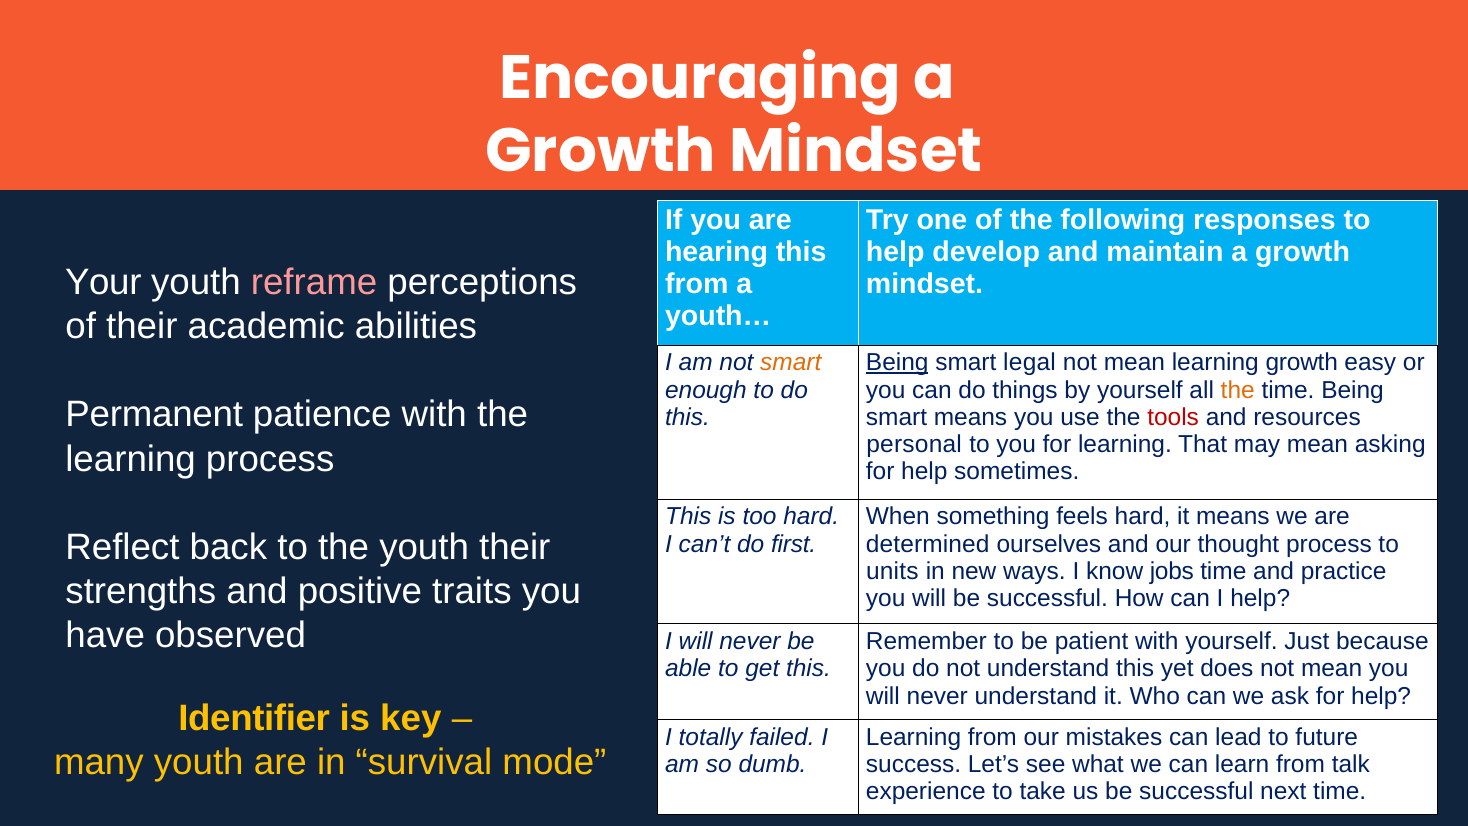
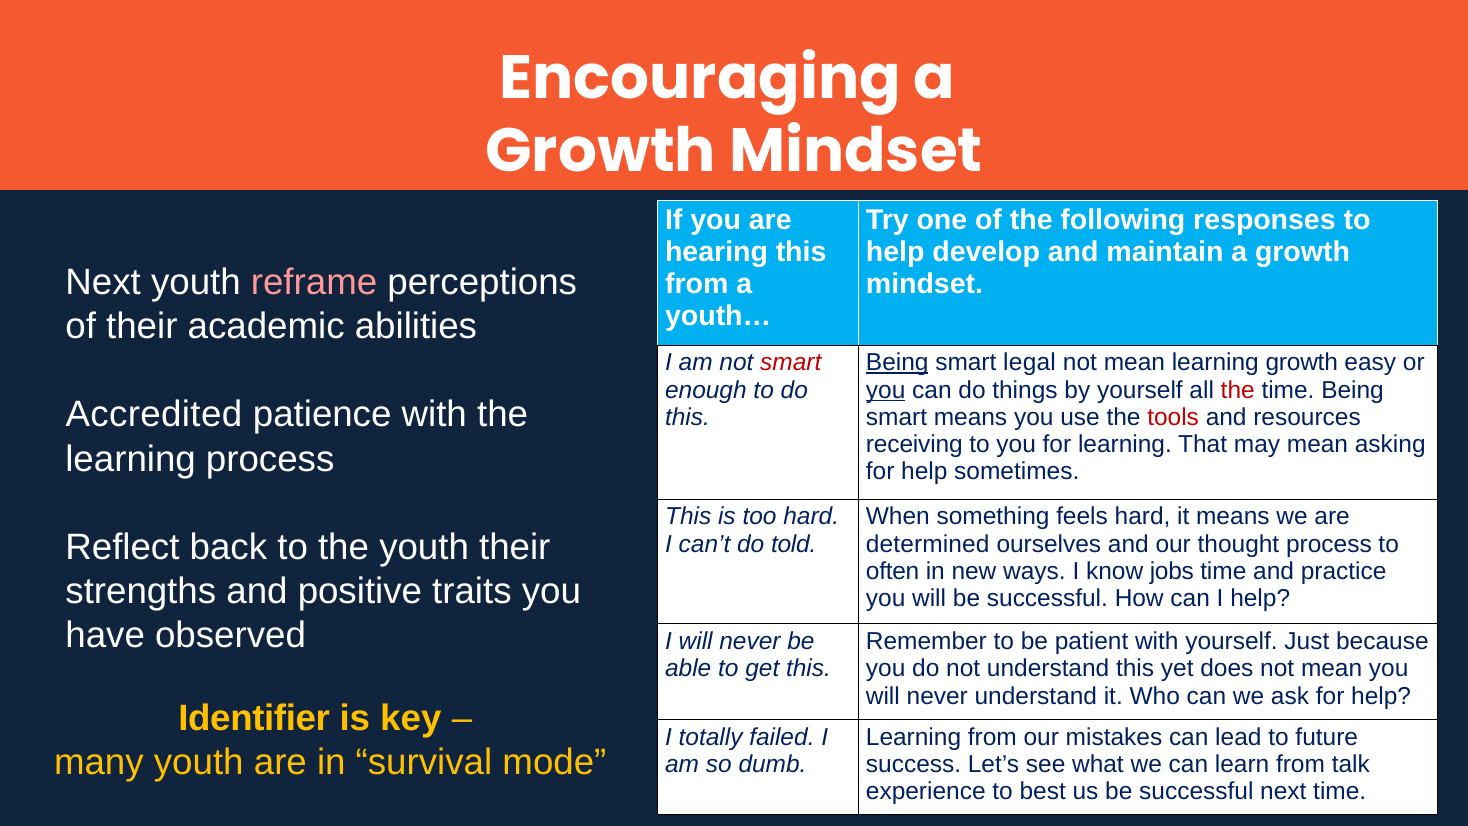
Your at (103, 283): Your -> Next
smart at (791, 363) colour: orange -> red
you at (886, 390) underline: none -> present
the at (1238, 390) colour: orange -> red
Permanent: Permanent -> Accredited
personal: personal -> receiving
first: first -> told
units: units -> often
take: take -> best
